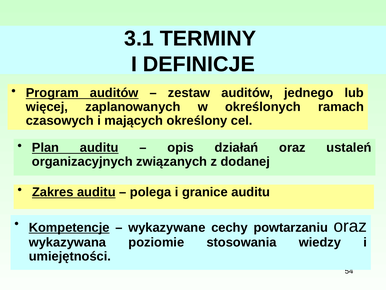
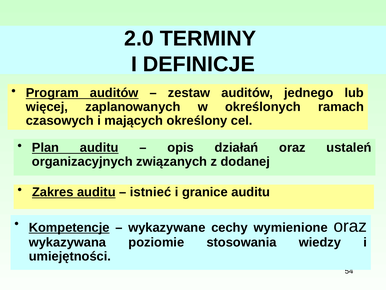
3.1: 3.1 -> 2.0
polega: polega -> istnieć
powtarzaniu: powtarzaniu -> wymienione
